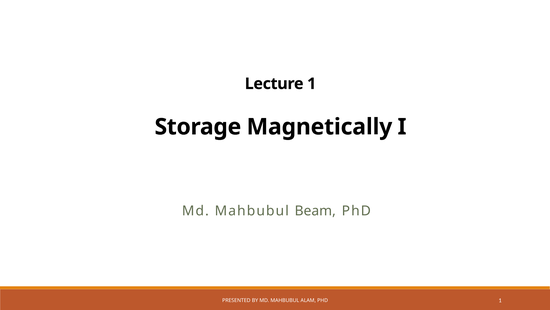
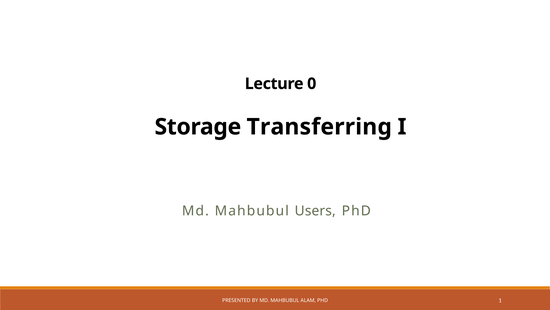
Lecture 1: 1 -> 0
Magnetically: Magnetically -> Transferring
Beam: Beam -> Users
